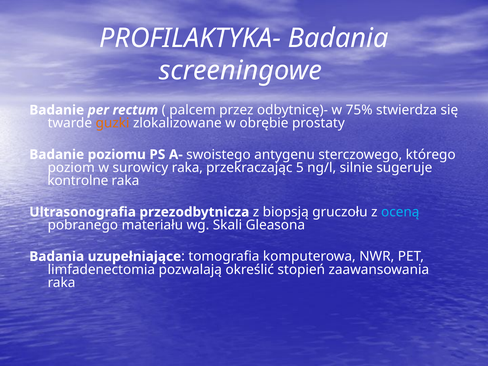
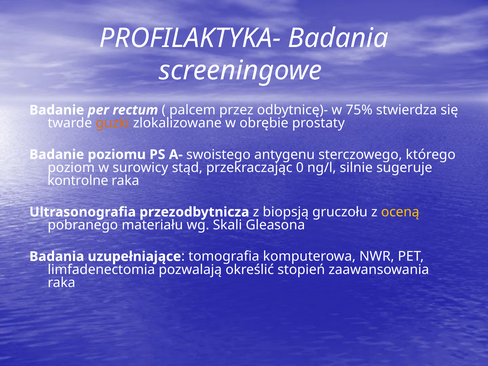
surowicy raka: raka -> stąd
5: 5 -> 0
oceną colour: light blue -> yellow
